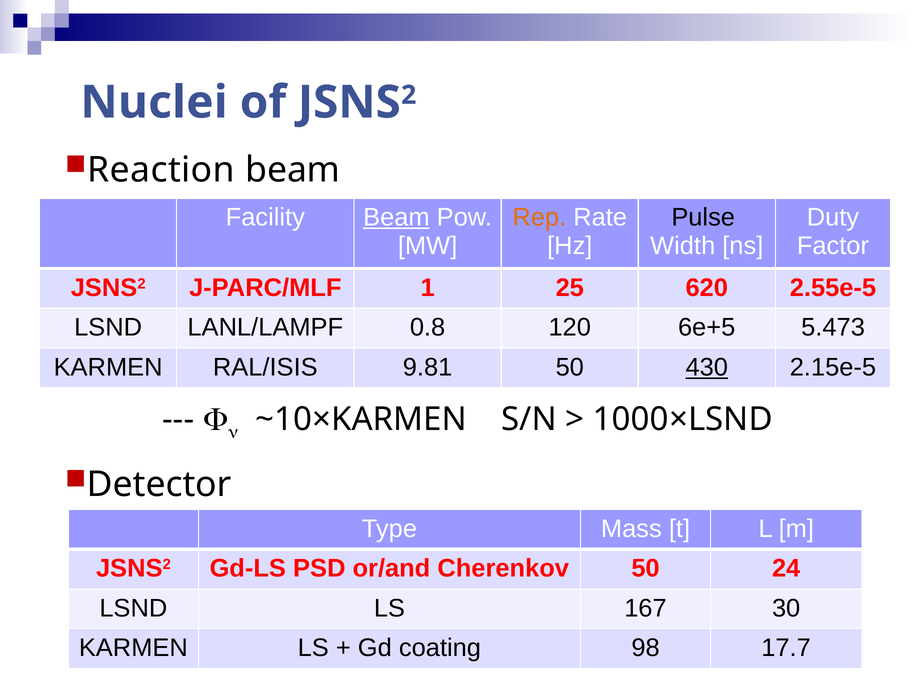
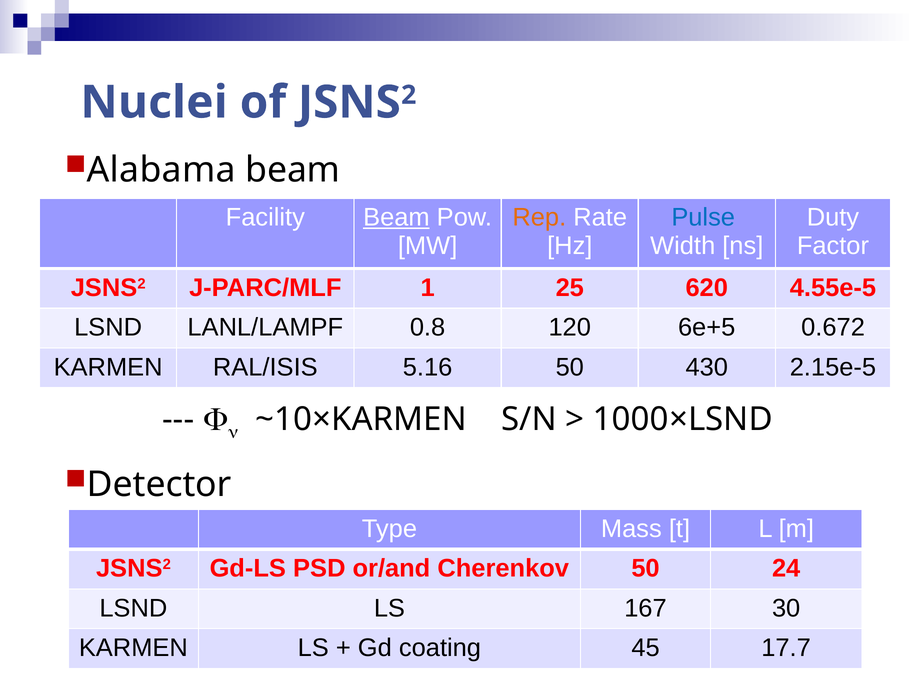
Reaction: Reaction -> Alabama
Pulse colour: black -> blue
2.55e-5: 2.55e-5 -> 4.55e-5
5.473: 5.473 -> 0.672
9.81: 9.81 -> 5.16
430 underline: present -> none
98: 98 -> 45
